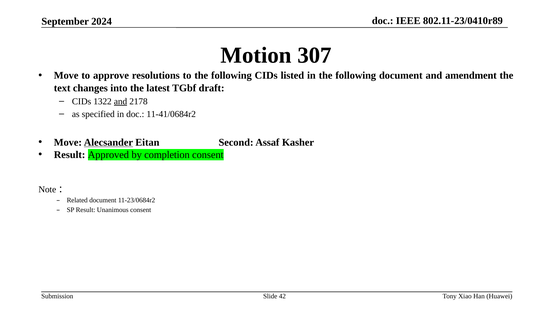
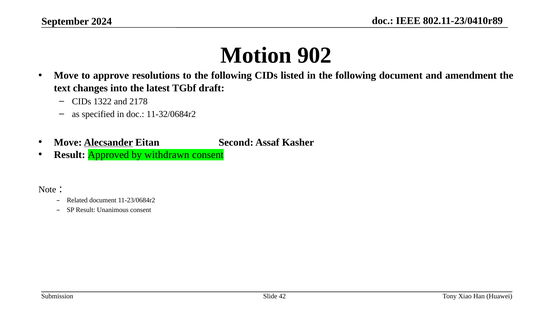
307: 307 -> 902
and at (120, 101) underline: present -> none
11-41/0684r2: 11-41/0684r2 -> 11-32/0684r2
completion: completion -> withdrawn
